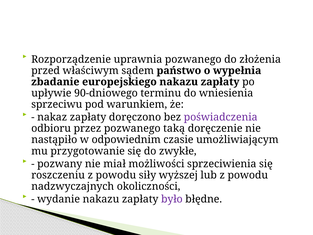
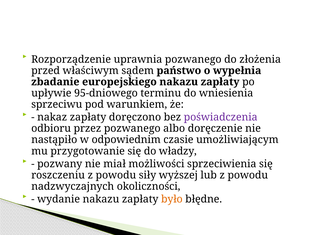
90-dniowego: 90-dniowego -> 95-dniowego
taką: taką -> albo
zwykłe: zwykłe -> władzy
było colour: purple -> orange
